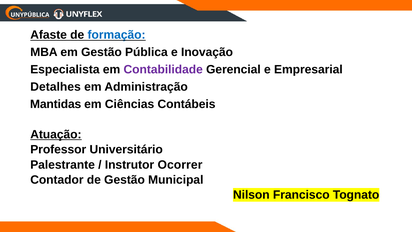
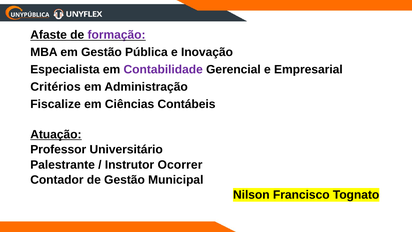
formação colour: blue -> purple
Detalhes: Detalhes -> Critérios
Mantidas: Mantidas -> Fiscalize
